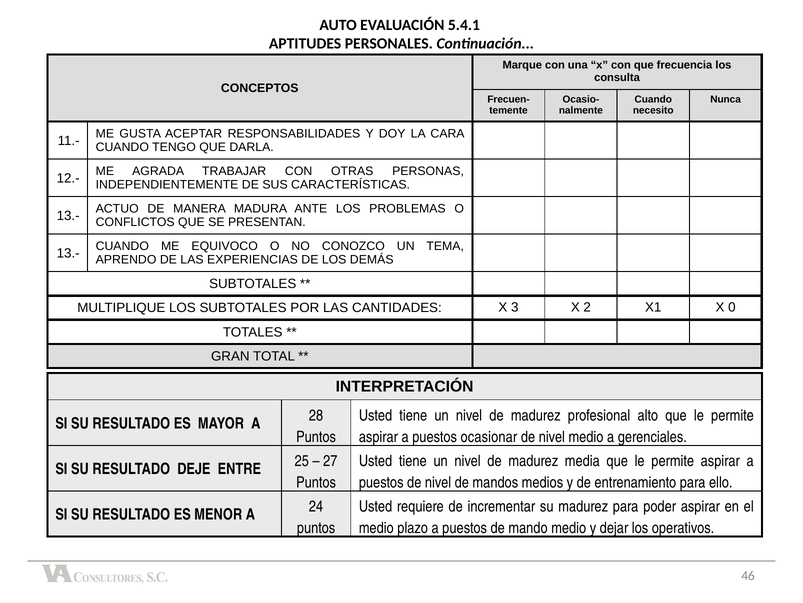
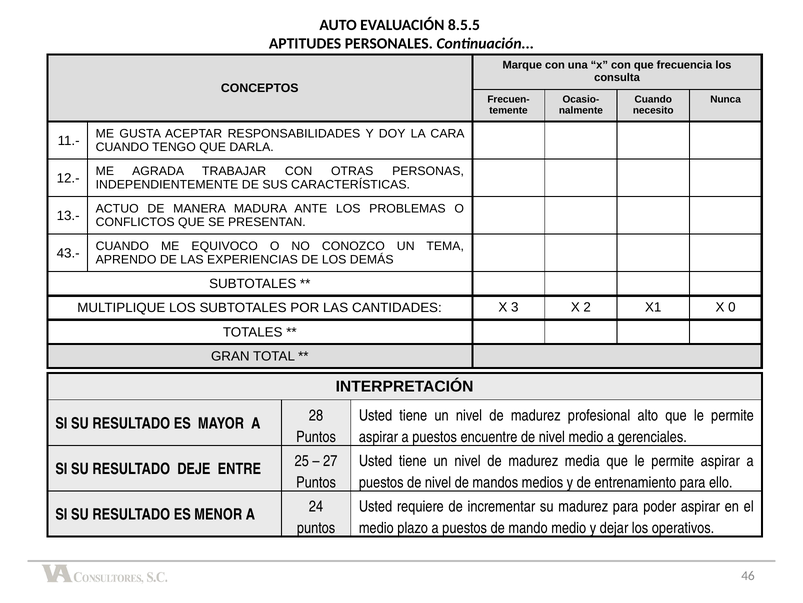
5.4.1: 5.4.1 -> 8.5.5
13.- at (68, 253): 13.- -> 43.-
ocasionar: ocasionar -> encuentre
